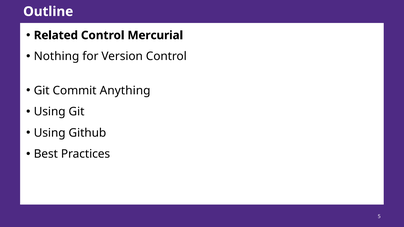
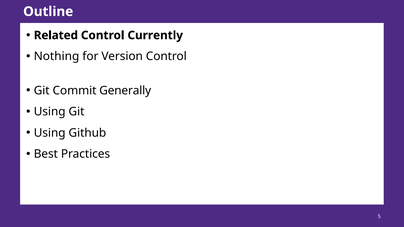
Mercurial: Mercurial -> Currently
Anything: Anything -> Generally
